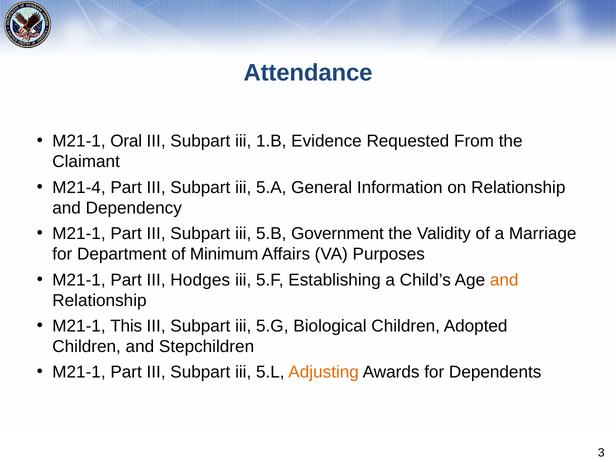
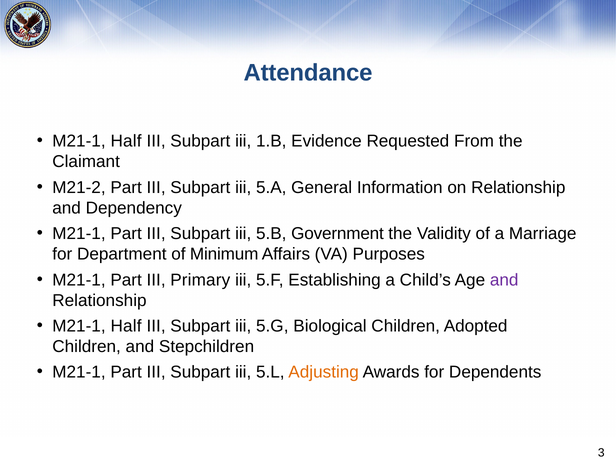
Oral at (126, 141): Oral -> Half
M21-4: M21-4 -> M21-2
Hodges: Hodges -> Primary
and at (504, 280) colour: orange -> purple
This at (126, 326): This -> Half
